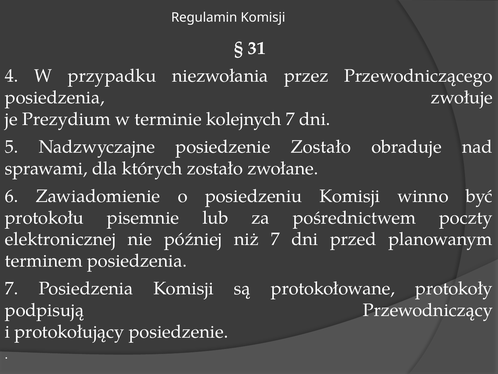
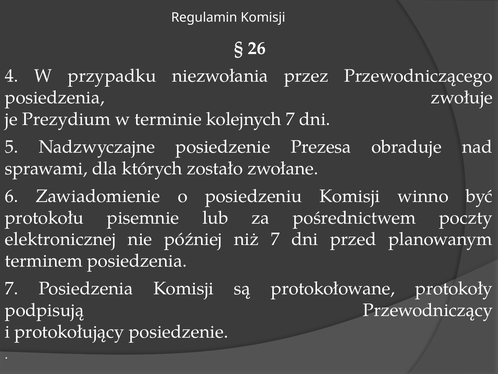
31: 31 -> 26
posiedzenie Zostało: Zostało -> Prezesa
